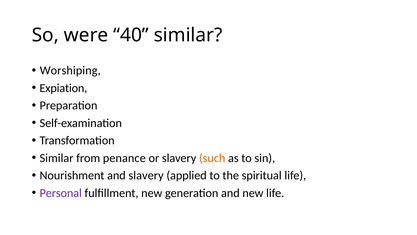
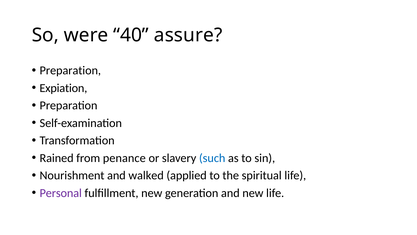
40 similar: similar -> assure
Worshiping at (70, 70): Worshiping -> Preparation
Similar at (57, 158): Similar -> Rained
such colour: orange -> blue
and slavery: slavery -> walked
